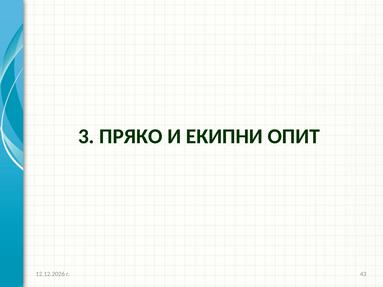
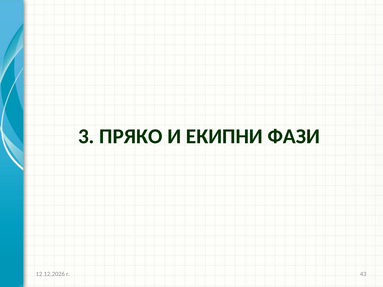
ОПИТ: ОПИТ -> ФАЗИ
